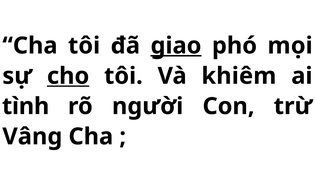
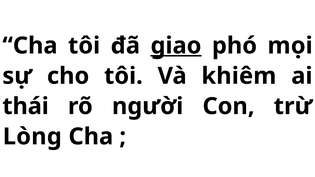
cho underline: present -> none
tình: tình -> thái
Vâng: Vâng -> Lòng
